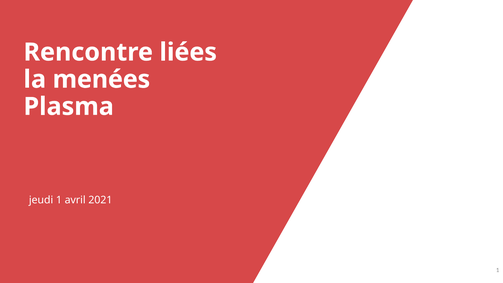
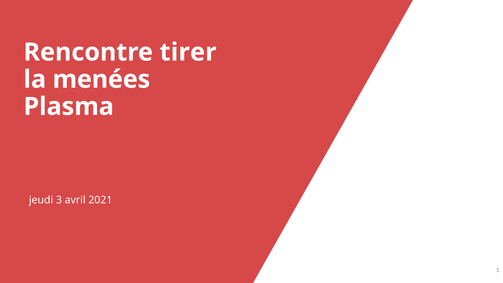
liées: liées -> tirer
jeudi 1: 1 -> 3
